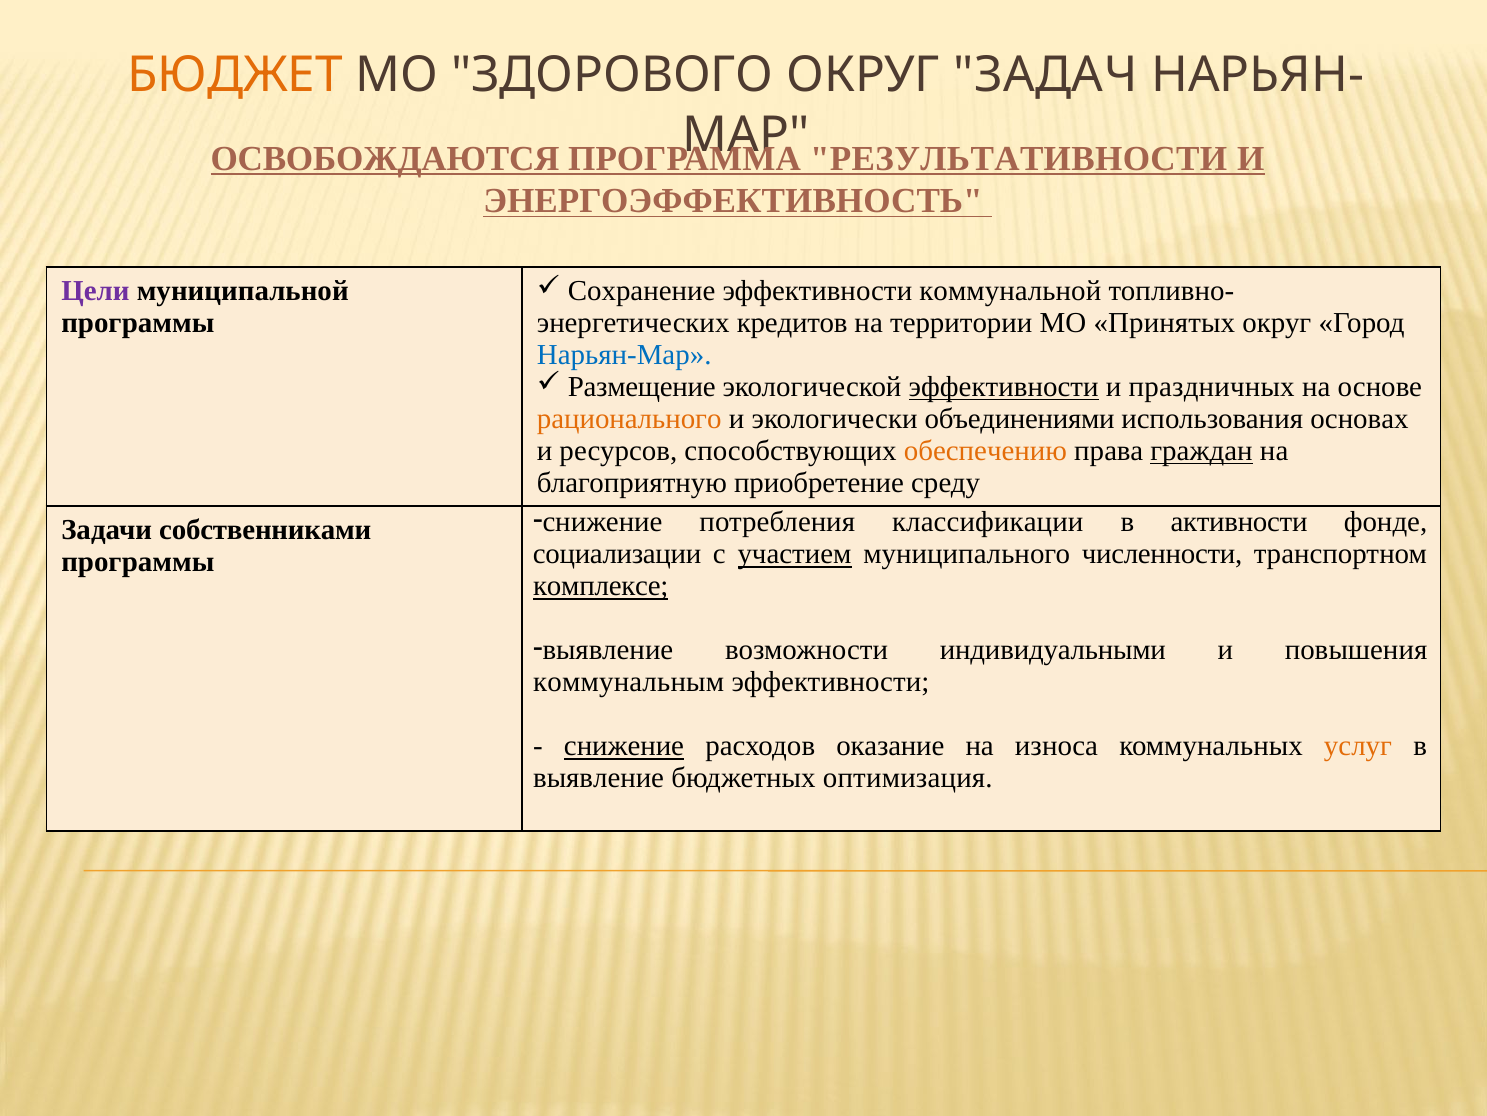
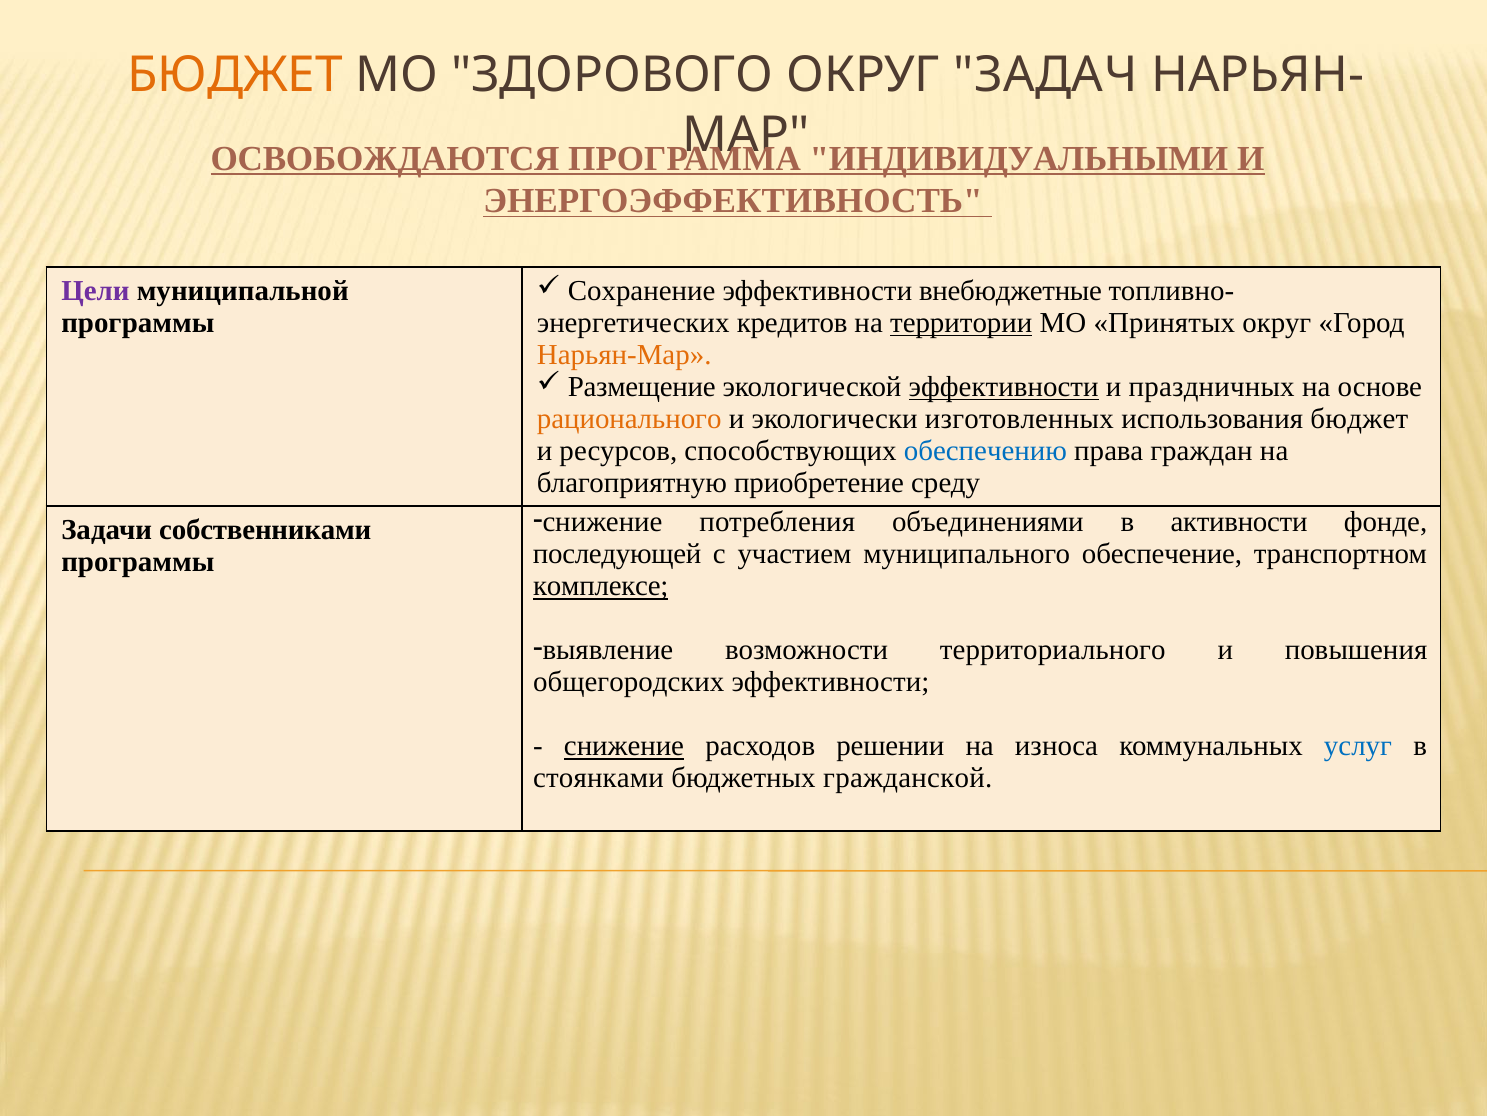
РЕЗУЛЬТАТИВНОСТИ: РЕЗУЛЬТАТИВНОСТИ -> ИНДИВИДУАЛЬНЫМИ
коммунальной: коммунальной -> внебюджетные
территории underline: none -> present
Нарьян-Мар colour: blue -> orange
объединениями: объединениями -> изготовленных
использования основах: основах -> бюджет
обеспечению colour: orange -> blue
граждан underline: present -> none
классификации: классификации -> объединениями
социализации: социализации -> последующей
участием underline: present -> none
численности: численности -> обеспечение
индивидуальными: индивидуальными -> территориального
коммунальным: коммунальным -> общегородских
оказание: оказание -> решении
услуг colour: orange -> blue
выявление at (599, 778): выявление -> стоянками
оптимизация: оптимизация -> гражданской
